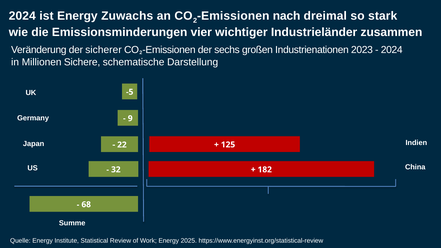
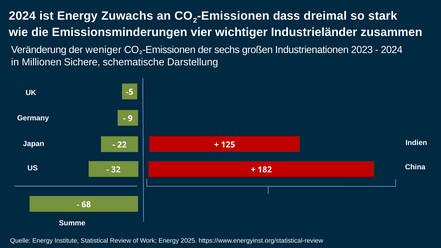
nach: nach -> dass
sicherer: sicherer -> weniger
